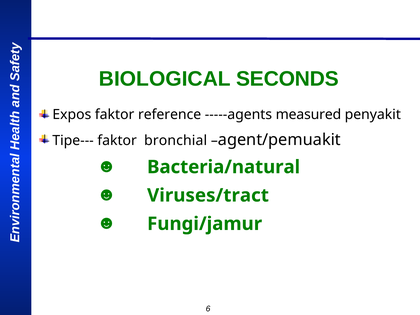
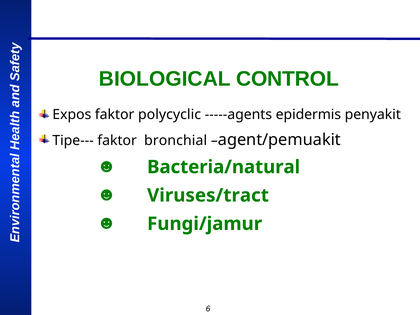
SECONDS: SECONDS -> CONTROL
reference: reference -> polycyclic
measured: measured -> epidermis
